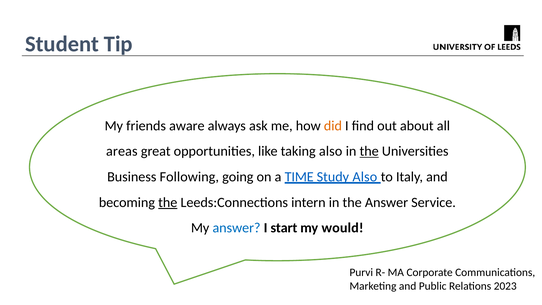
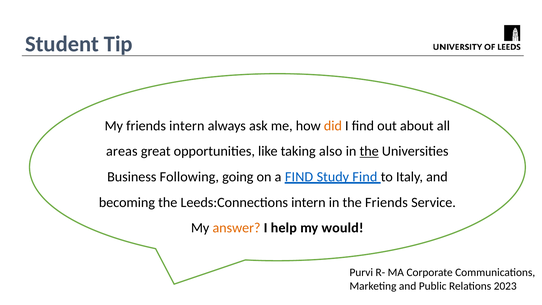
friends aware: aware -> intern
a TIME: TIME -> FIND
Study Also: Also -> Find
the at (168, 202) underline: present -> none
the Answer: Answer -> Friends
answer at (237, 228) colour: blue -> orange
start: start -> help
